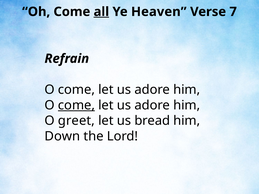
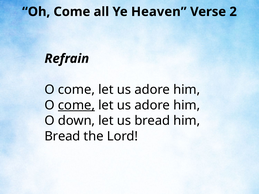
all underline: present -> none
7: 7 -> 2
greet: greet -> down
Down at (62, 136): Down -> Bread
